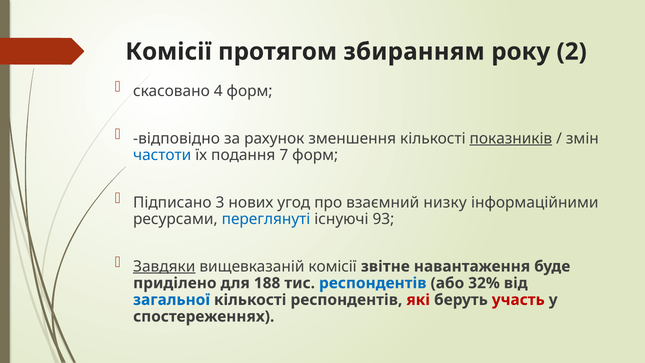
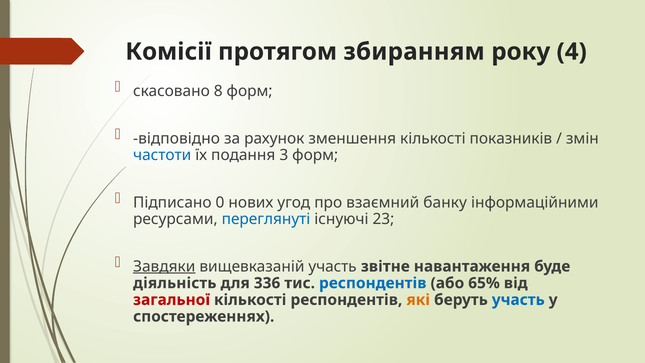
2: 2 -> 4
4: 4 -> 8
показників underline: present -> none
7: 7 -> 3
3: 3 -> 0
низку: низку -> банку
93: 93 -> 23
вищевказаній комісії: комісії -> участь
приділено: приділено -> діяльність
188: 188 -> 336
32%: 32% -> 65%
загальної colour: blue -> red
які colour: red -> orange
участь at (518, 300) colour: red -> blue
